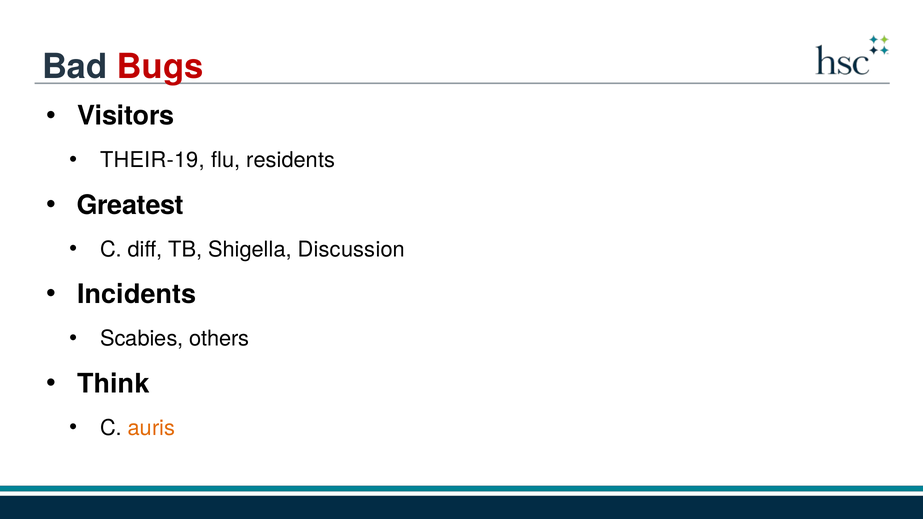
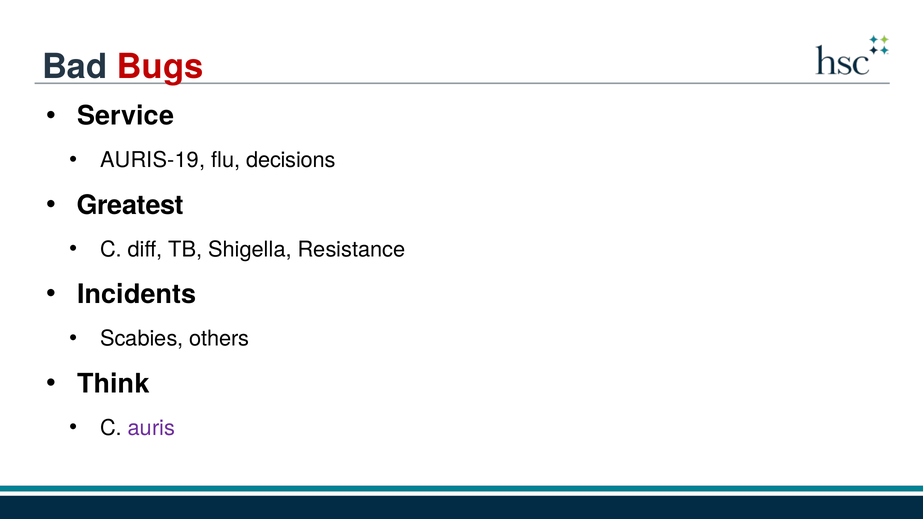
Visitors: Visitors -> Service
THEIR-19: THEIR-19 -> AURIS-19
residents: residents -> decisions
Discussion: Discussion -> Resistance
auris colour: orange -> purple
